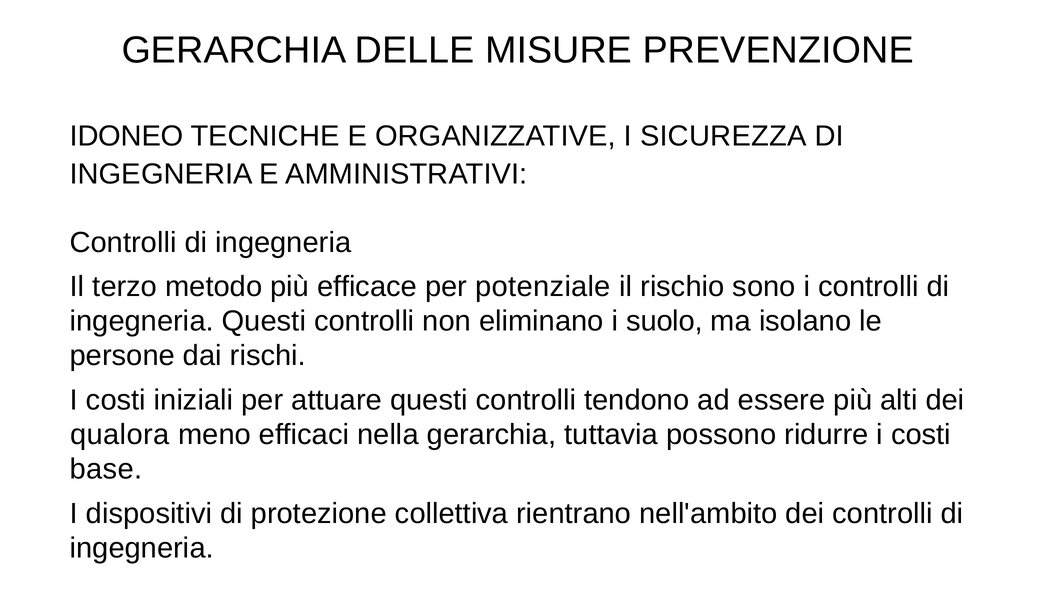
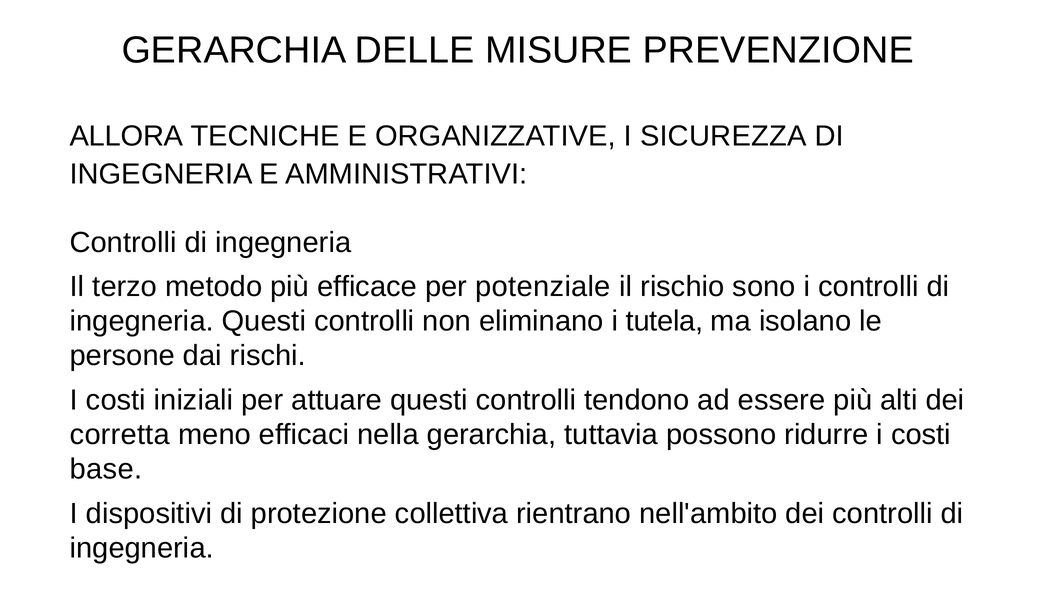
IDONEO: IDONEO -> ALLORA
suolo: suolo -> tutela
qualora: qualora -> corretta
